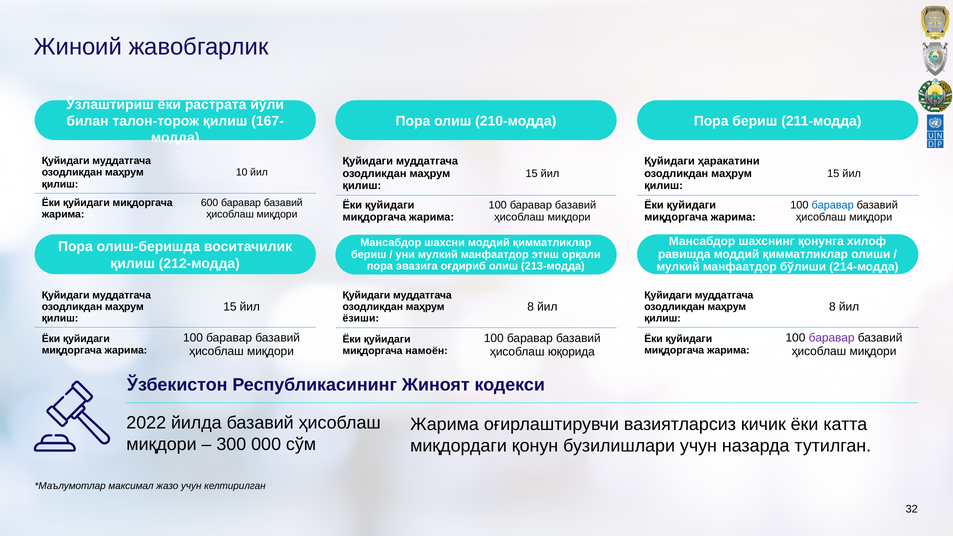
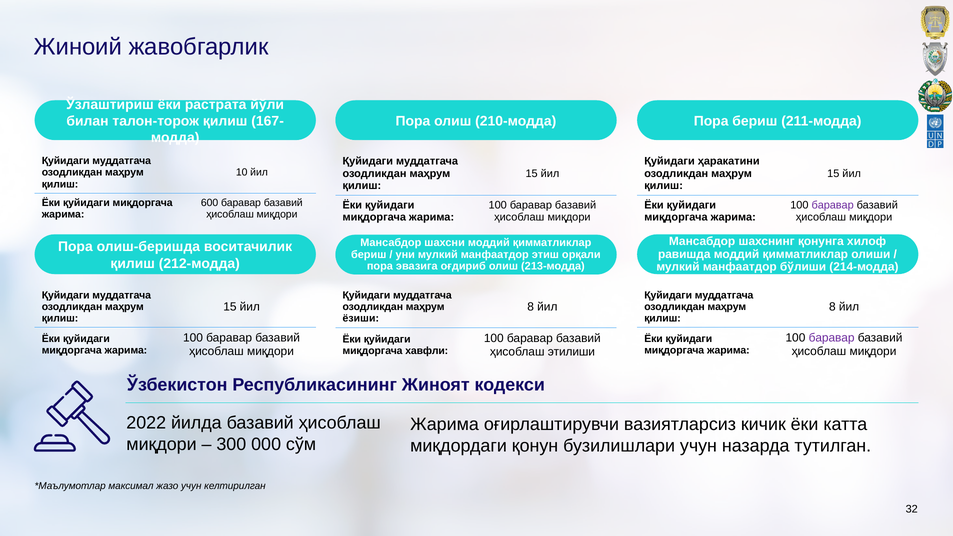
баравар at (833, 205) colour: blue -> purple
намоён: намоён -> хавфли
юқорида: юқорида -> этилиши
